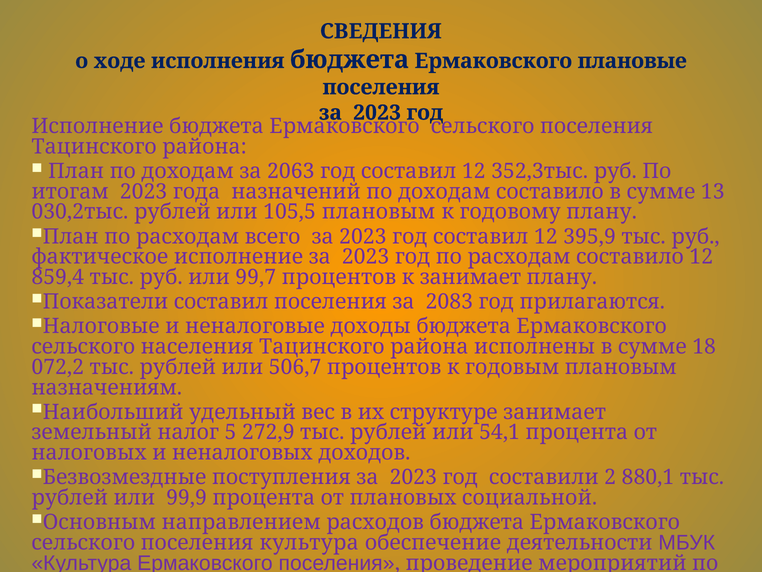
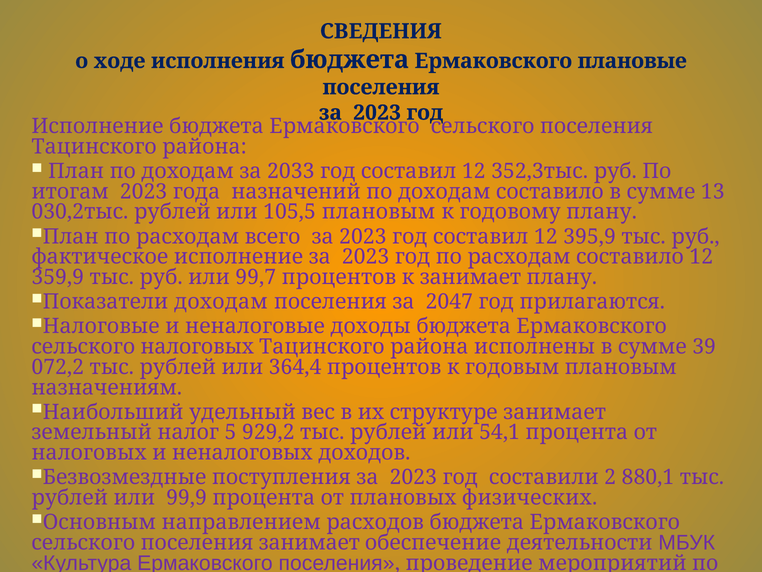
2063: 2063 -> 2033
859,4: 859,4 -> 359,9
Показатели составил: составил -> доходам
2083: 2083 -> 2047
сельского населения: населения -> налоговых
18: 18 -> 39
506,7: 506,7 -> 364,4
272,9: 272,9 -> 929,2
плановых социальной: социальной -> физических
поселения культура: культура -> занимает
